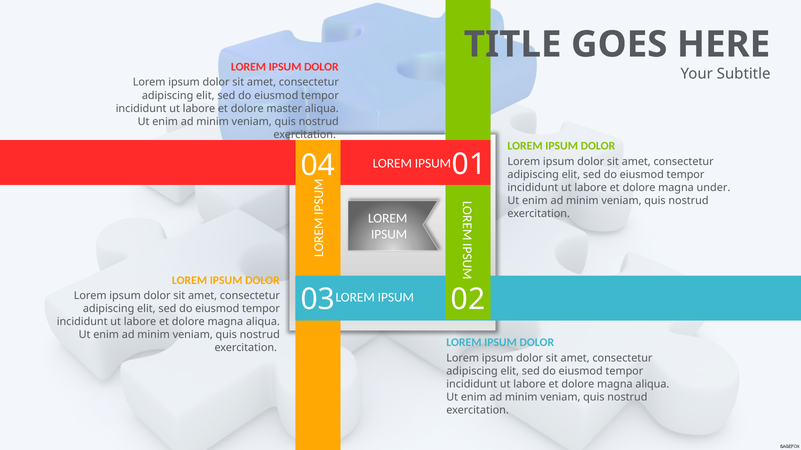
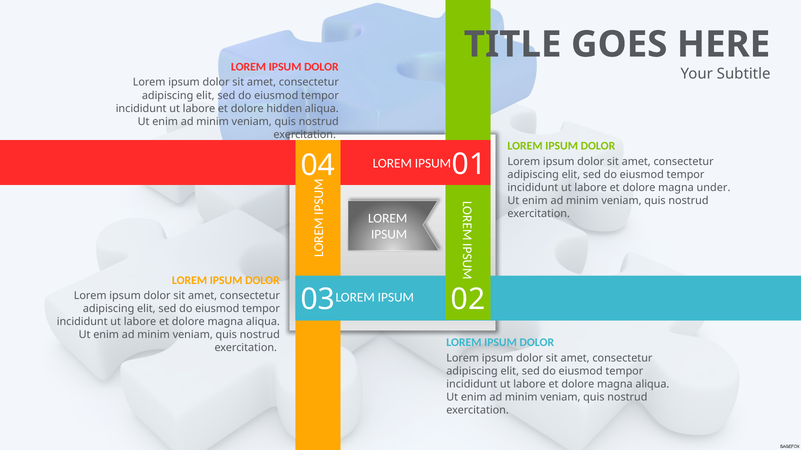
master: master -> hidden
